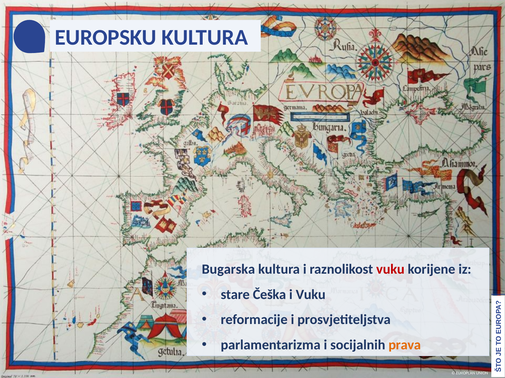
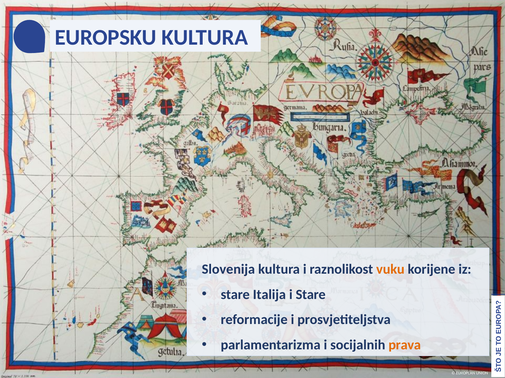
Bugarska: Bugarska -> Slovenija
vuku at (390, 270) colour: red -> orange
Češka: Češka -> Italija
i Vuku: Vuku -> Stare
